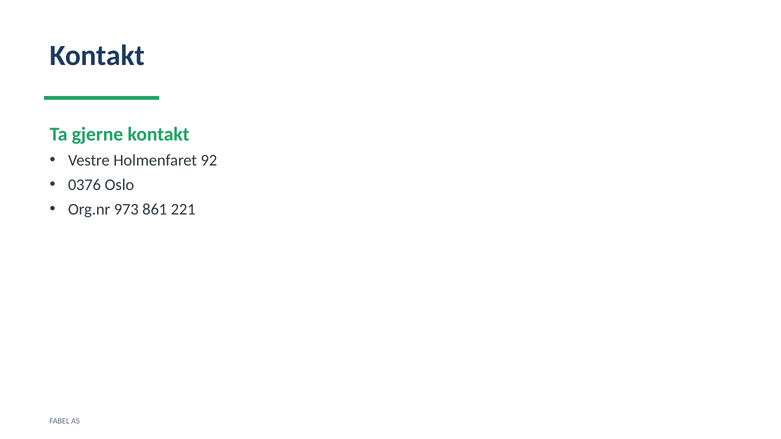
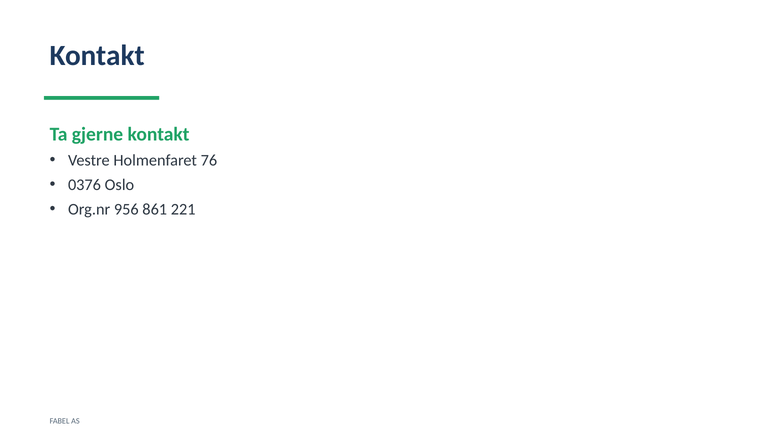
92: 92 -> 76
973: 973 -> 956
